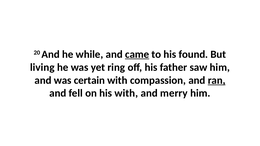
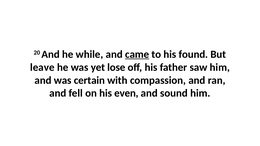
living: living -> leave
ring: ring -> lose
ran underline: present -> none
his with: with -> even
merry: merry -> sound
